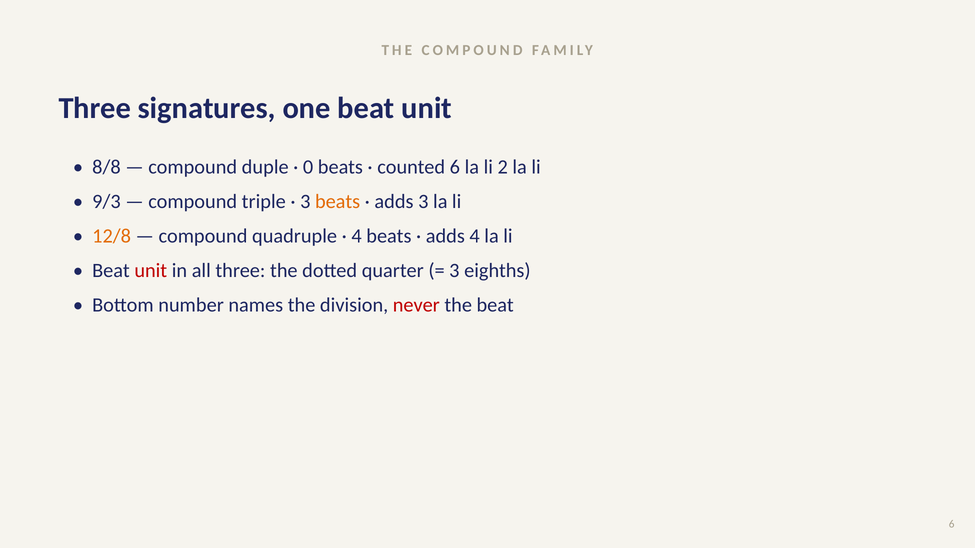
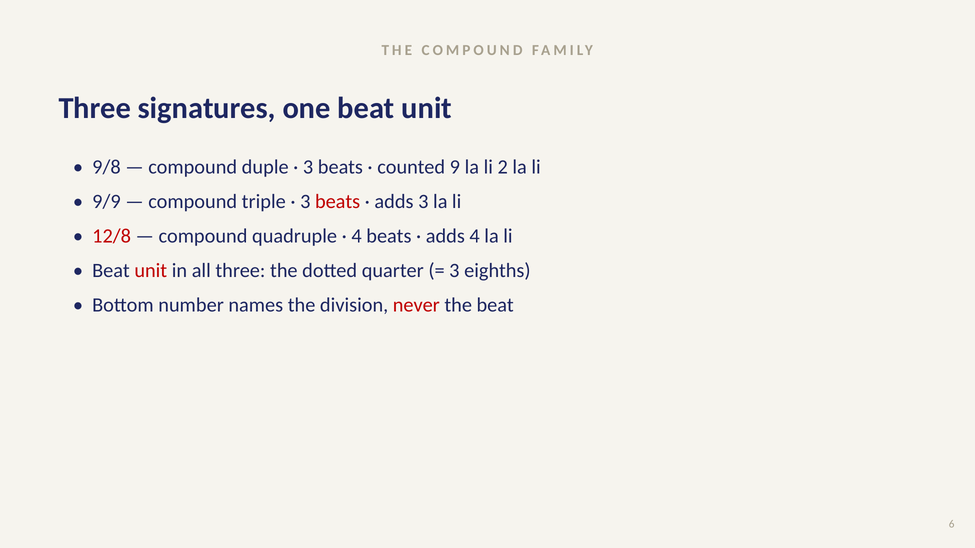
8/8: 8/8 -> 9/8
0 at (308, 167): 0 -> 3
counted 6: 6 -> 9
9/3: 9/3 -> 9/9
beats at (338, 202) colour: orange -> red
12/8 colour: orange -> red
